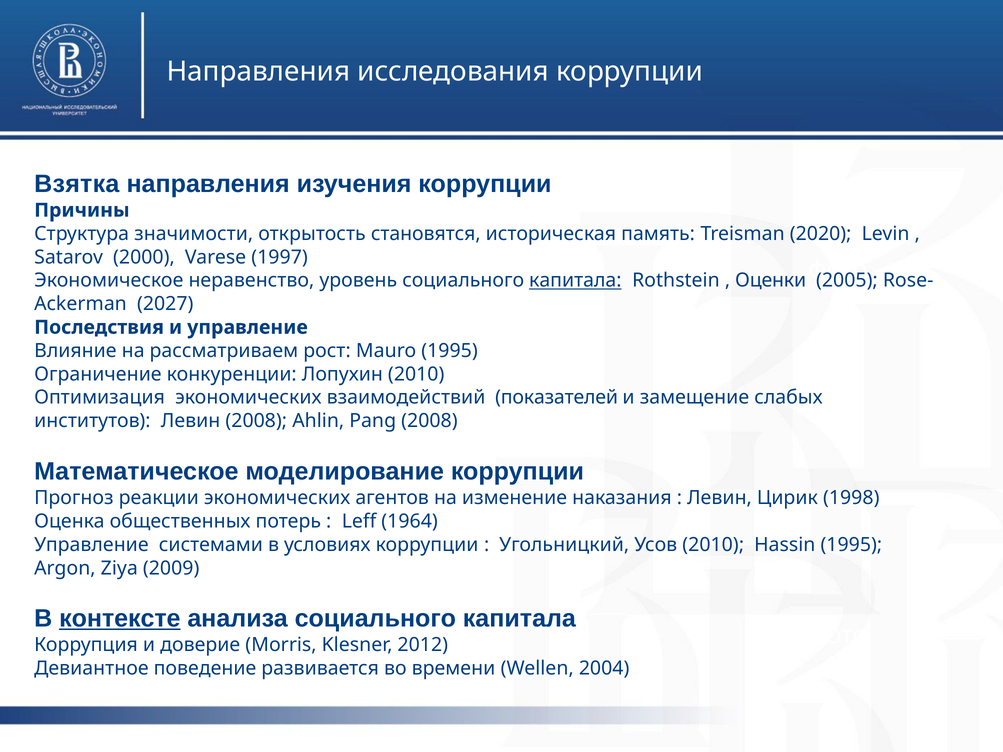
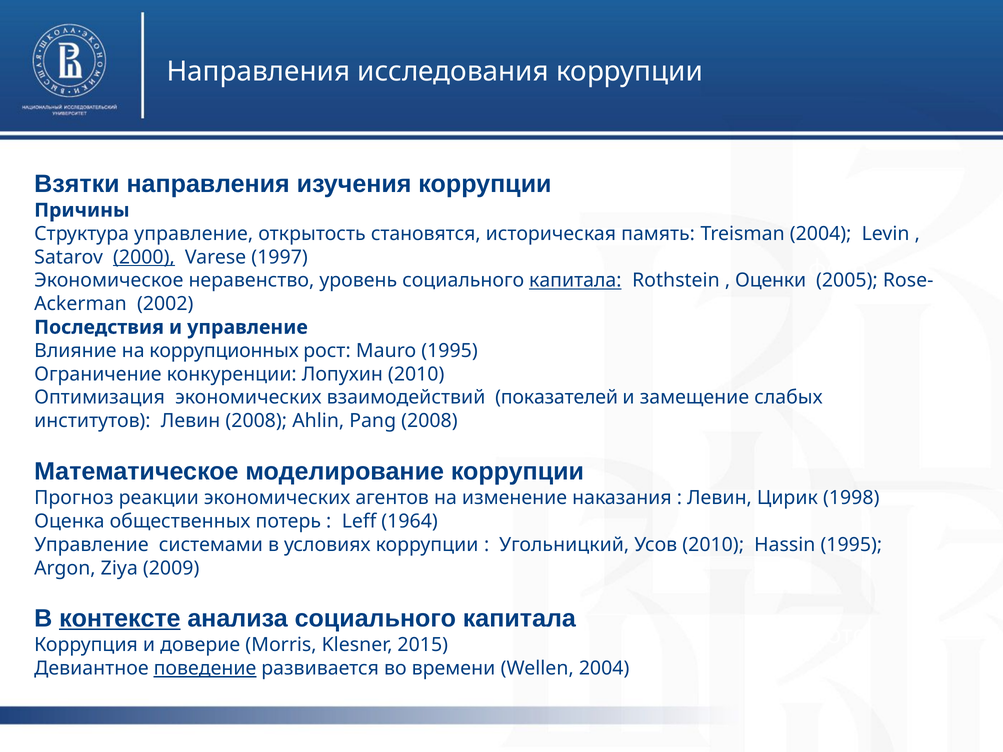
Взятка: Взятка -> Взятки
Структура значимости: значимости -> управление
Treisman 2020: 2020 -> 2004
2000 underline: none -> present
2027: 2027 -> 2002
рассматриваем: рассматриваем -> коррупционных
2012: 2012 -> 2015
поведение underline: none -> present
